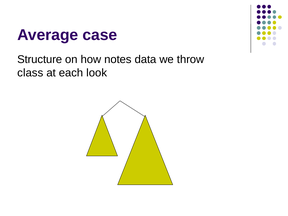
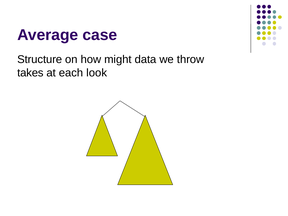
notes: notes -> might
class: class -> takes
